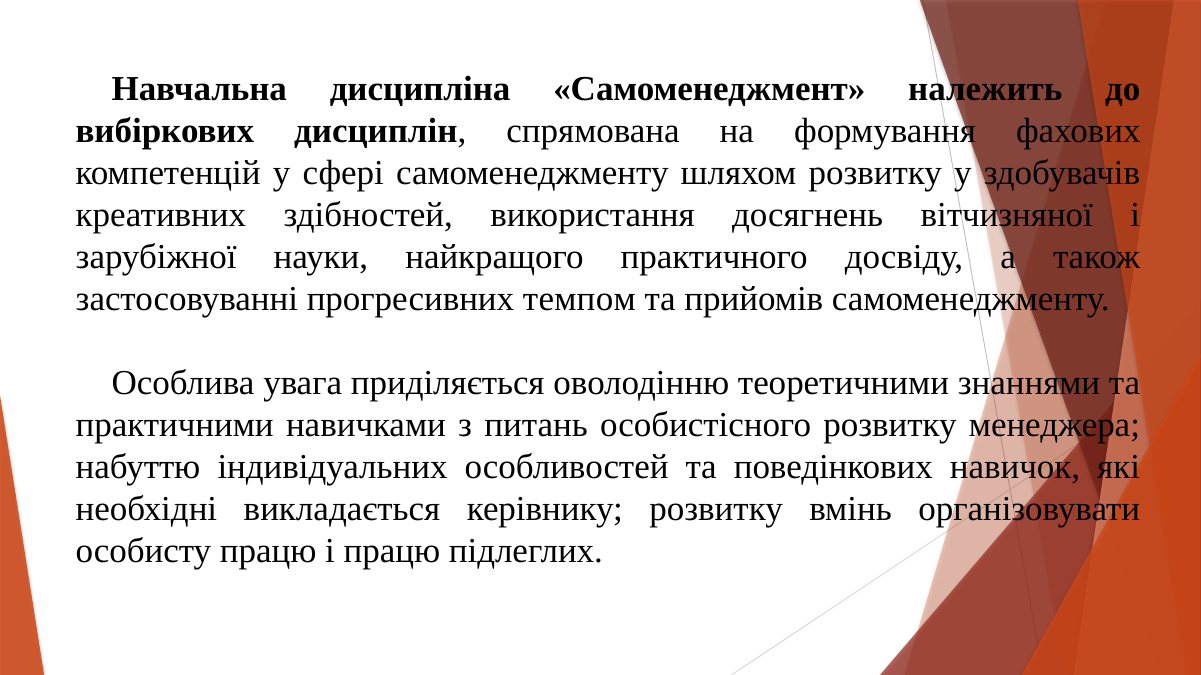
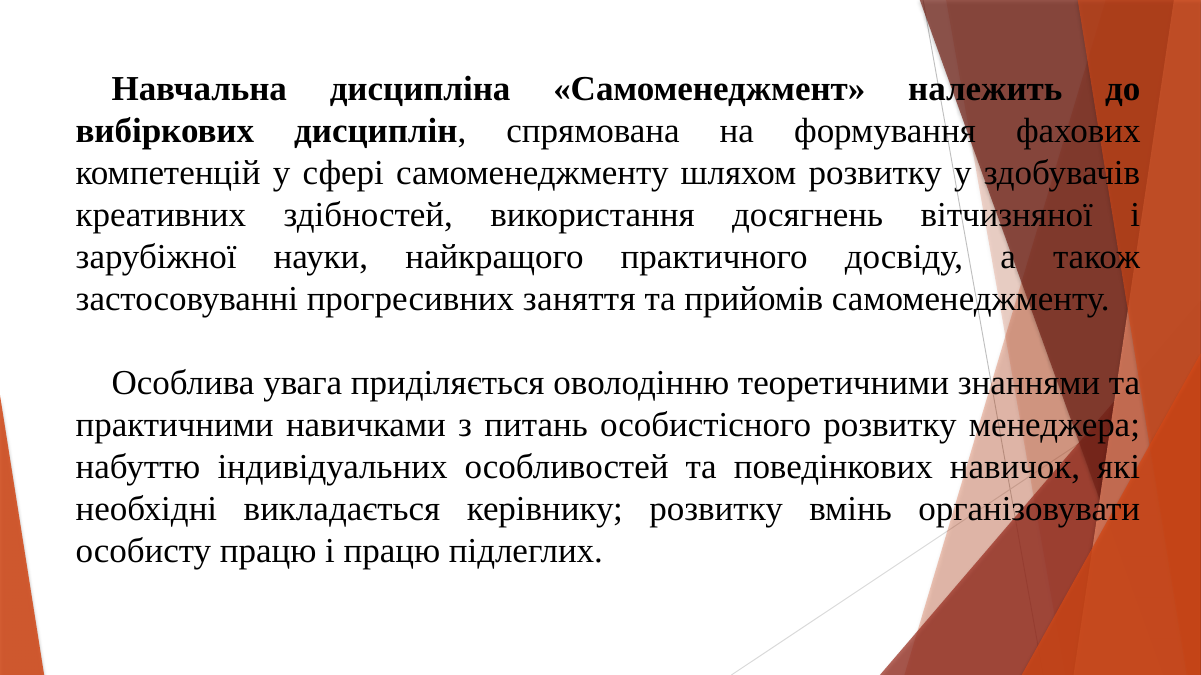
темпом: темпом -> заняття
